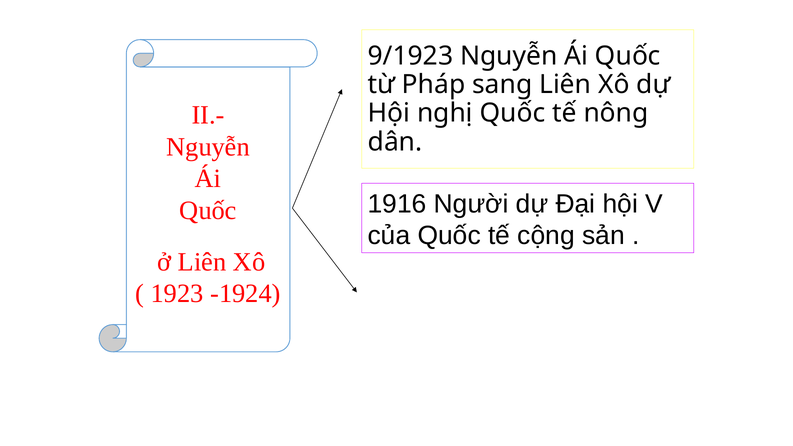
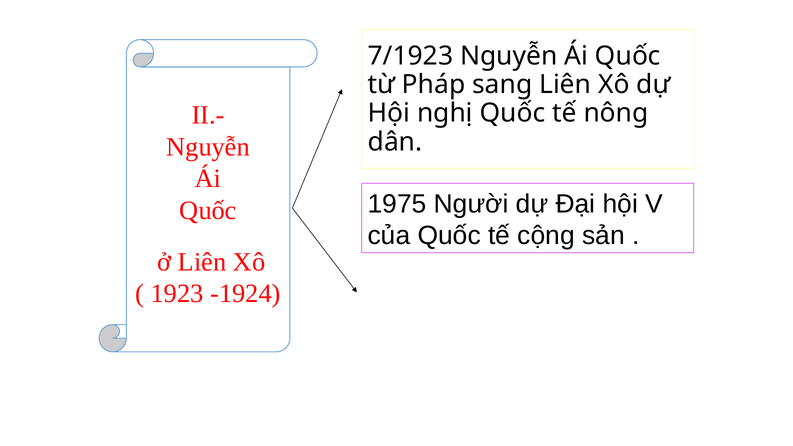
9/1923: 9/1923 -> 7/1923
1916: 1916 -> 1975
